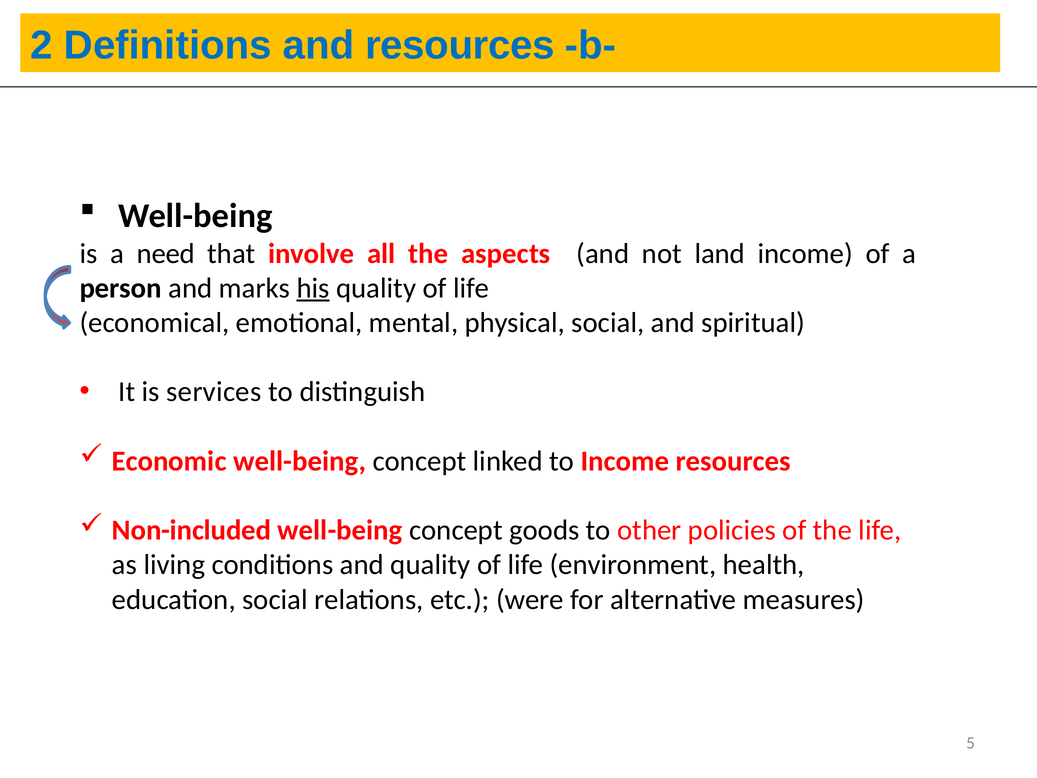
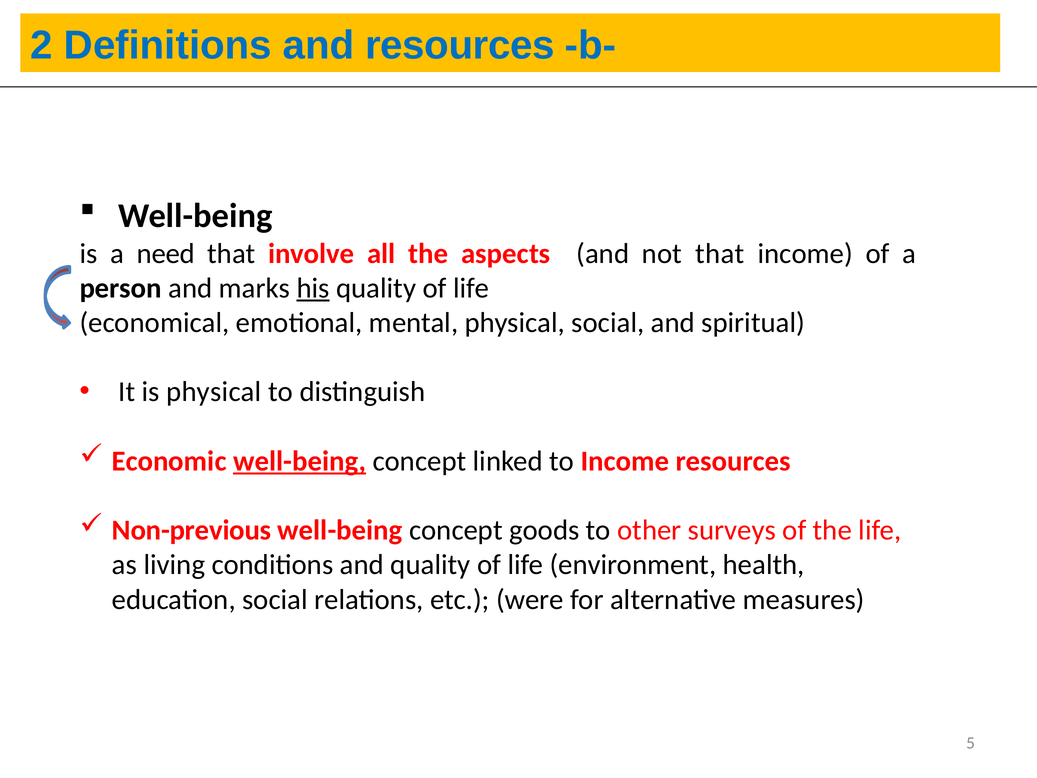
not land: land -> that
is services: services -> physical
well-being at (300, 461) underline: none -> present
Non-included: Non-included -> Non-previous
policies: policies -> surveys
